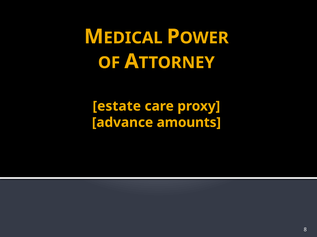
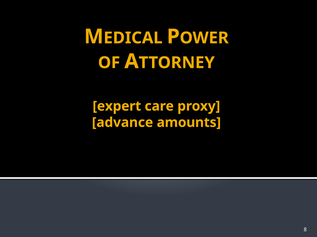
estate: estate -> expert
